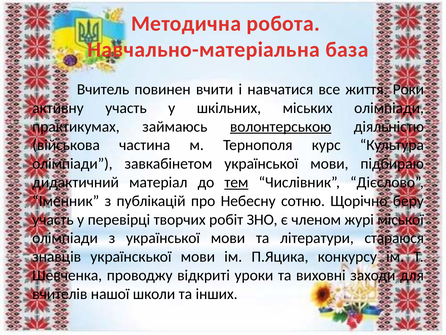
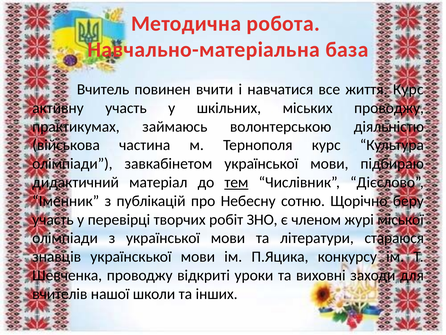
життя Роки: Роки -> Курс
міських олімпіади: олімпіади -> проводжу
волонтерською underline: present -> none
